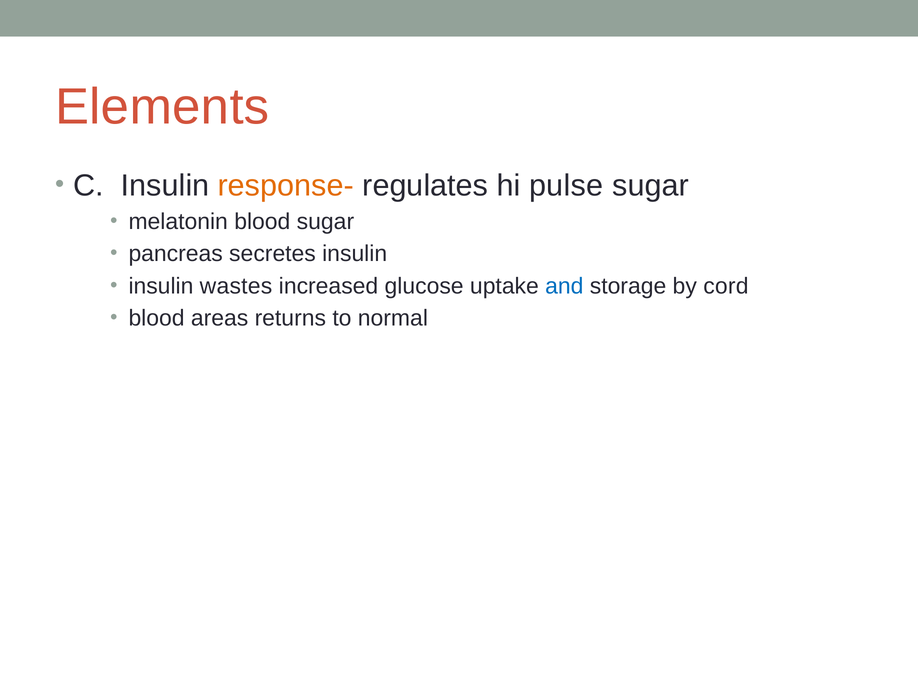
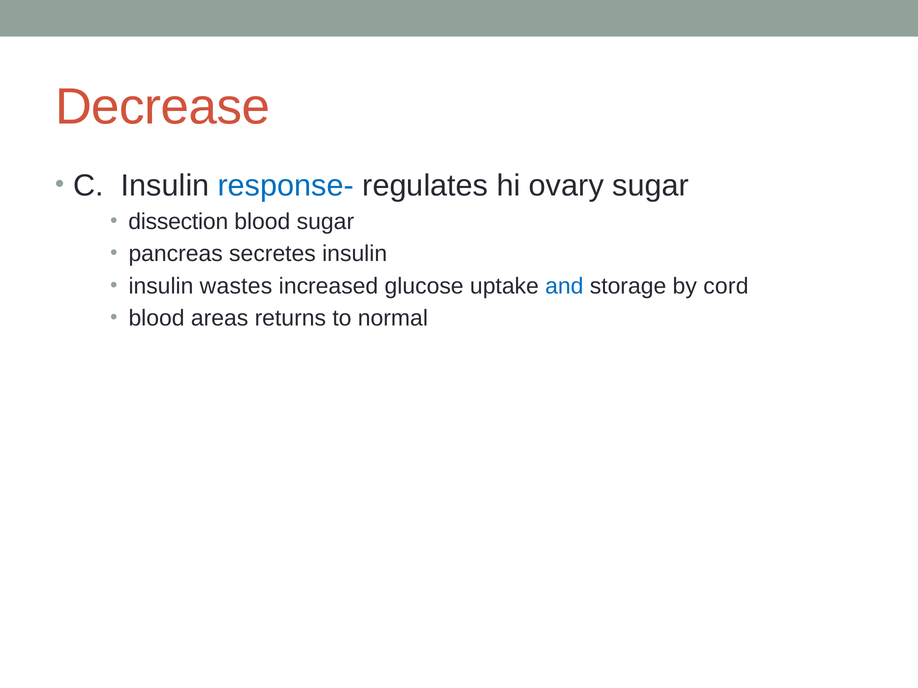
Elements: Elements -> Decrease
response- colour: orange -> blue
pulse: pulse -> ovary
melatonin: melatonin -> dissection
